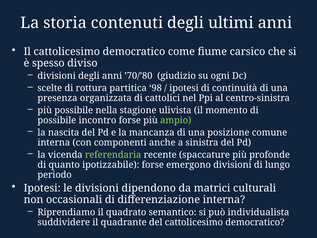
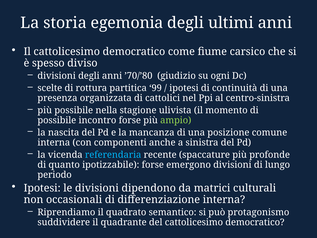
contenuti: contenuti -> egemonia
98: 98 -> 99
referendaria colour: light green -> light blue
individualista: individualista -> protagonismo
